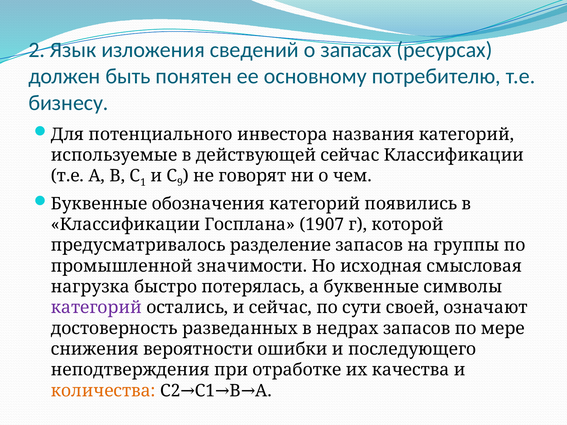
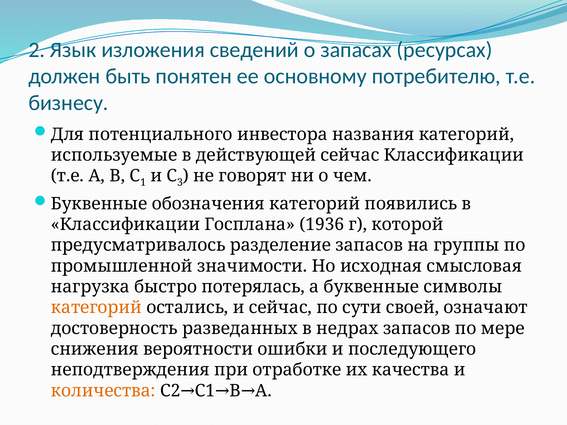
9: 9 -> 3
1907: 1907 -> 1936
категорий at (96, 308) colour: purple -> orange
